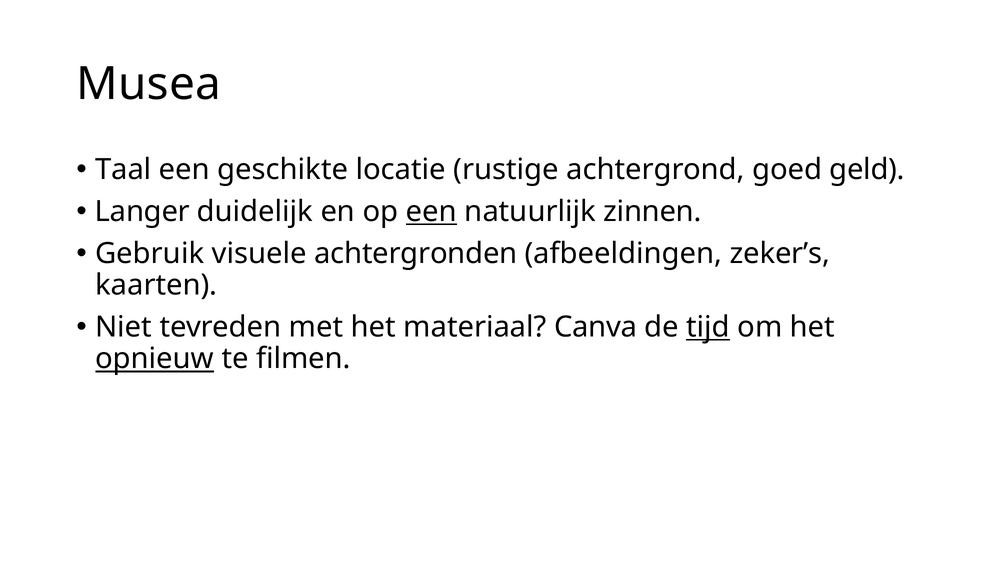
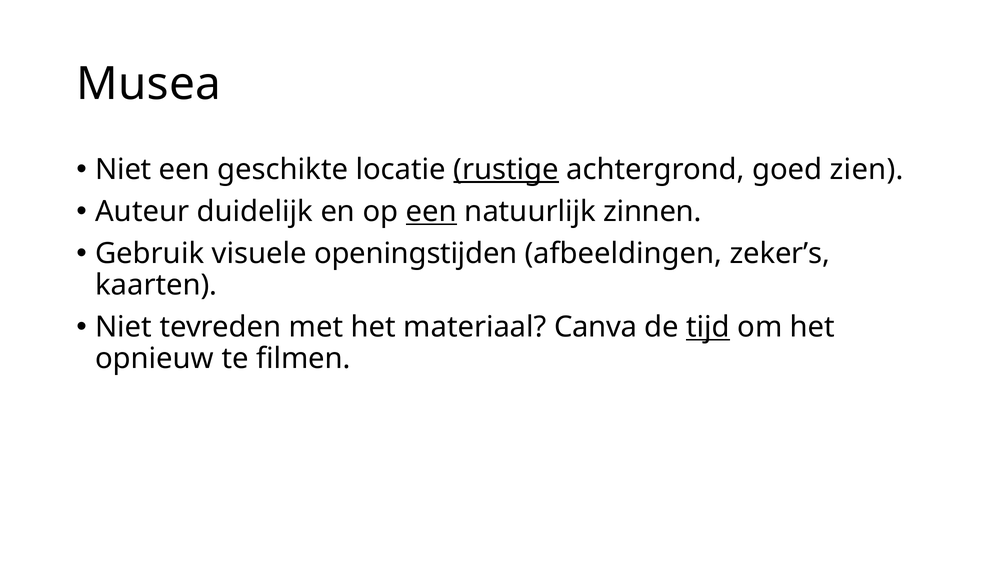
Taal at (123, 170): Taal -> Niet
rustige underline: none -> present
geld: geld -> zien
Langer: Langer -> Auteur
achtergronden: achtergronden -> openingstijden
opnieuw underline: present -> none
